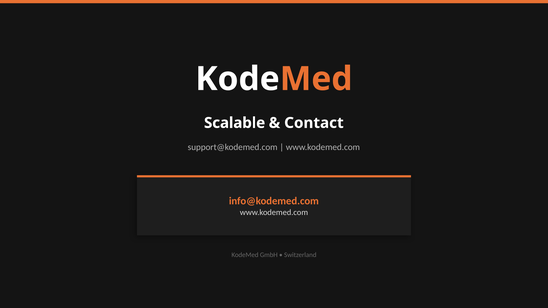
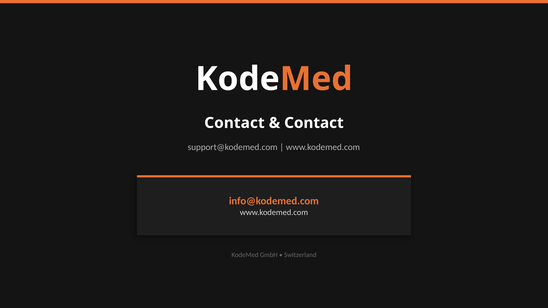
Scalable at (235, 123): Scalable -> Contact
